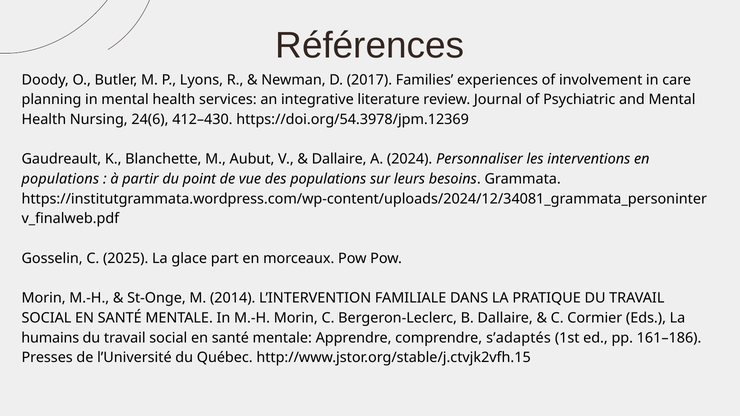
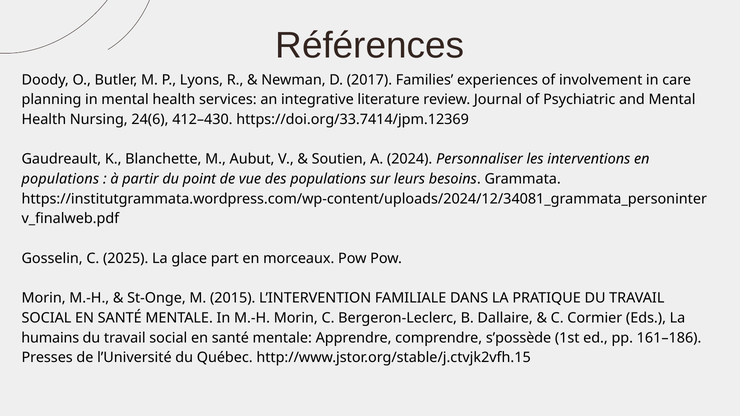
https://doi.org/54.3978/jpm.12369: https://doi.org/54.3978/jpm.12369 -> https://doi.org/33.7414/jpm.12369
Dallaire at (339, 159): Dallaire -> Soutien
2014: 2014 -> 2015
s’adaptés: s’adaptés -> s’possède
